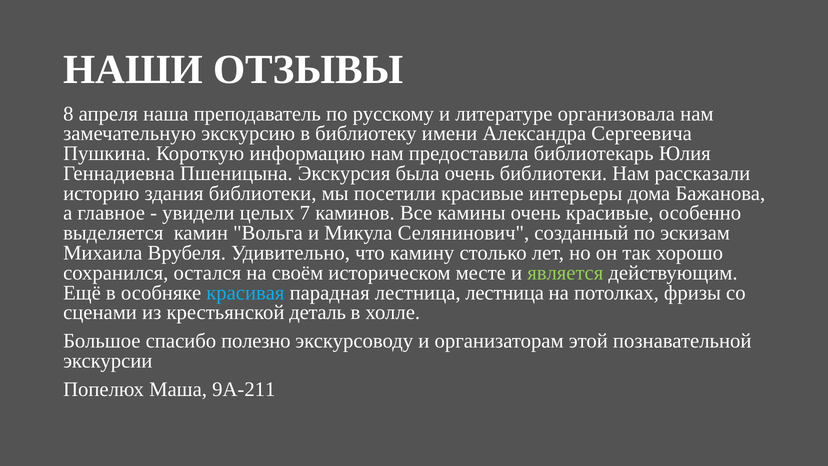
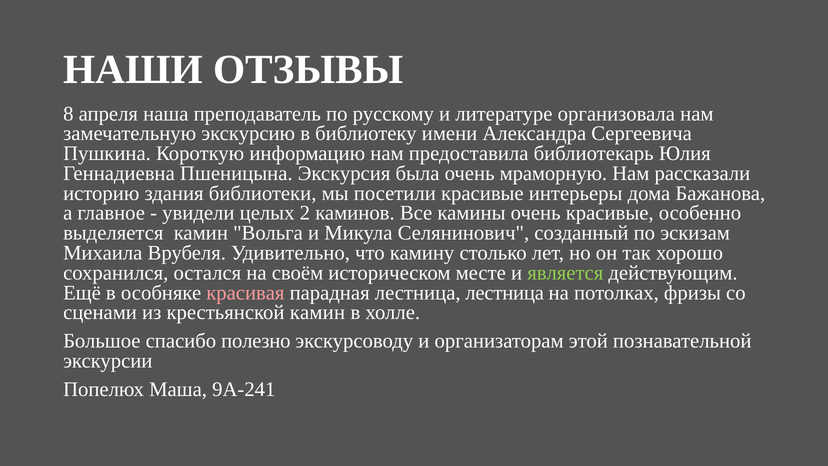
очень библиотеки: библиотеки -> мраморную
7: 7 -> 2
красивая colour: light blue -> pink
крестьянской деталь: деталь -> камин
9А-211: 9А-211 -> 9А-241
